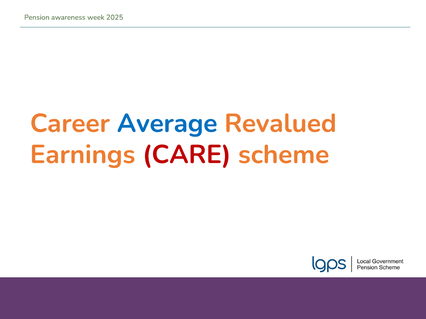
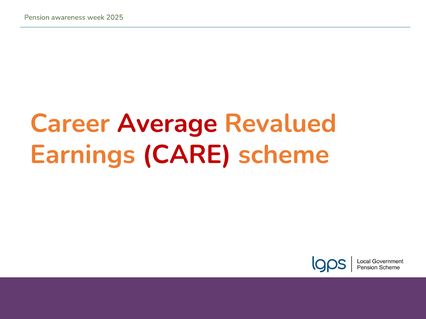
Average colour: blue -> red
